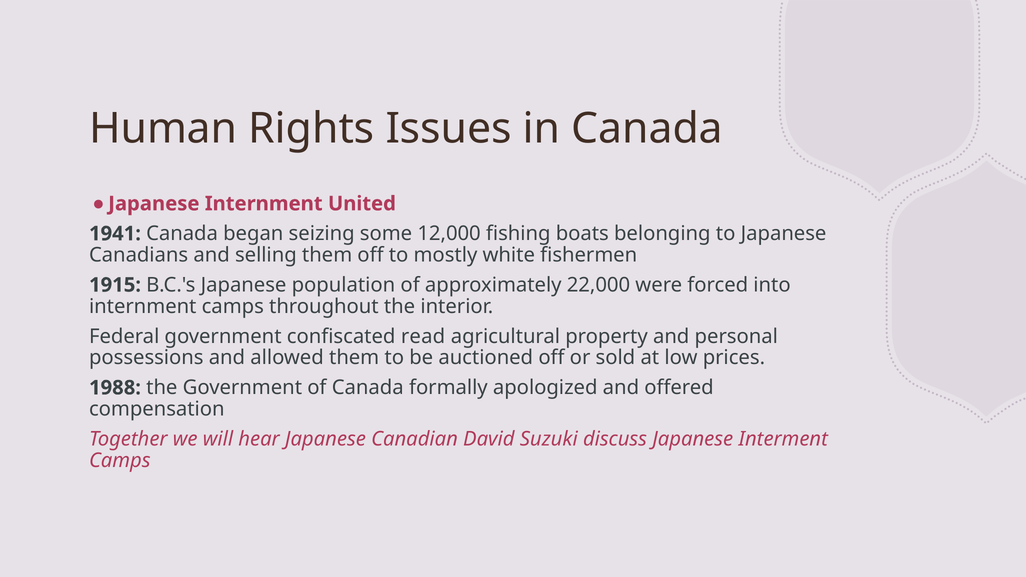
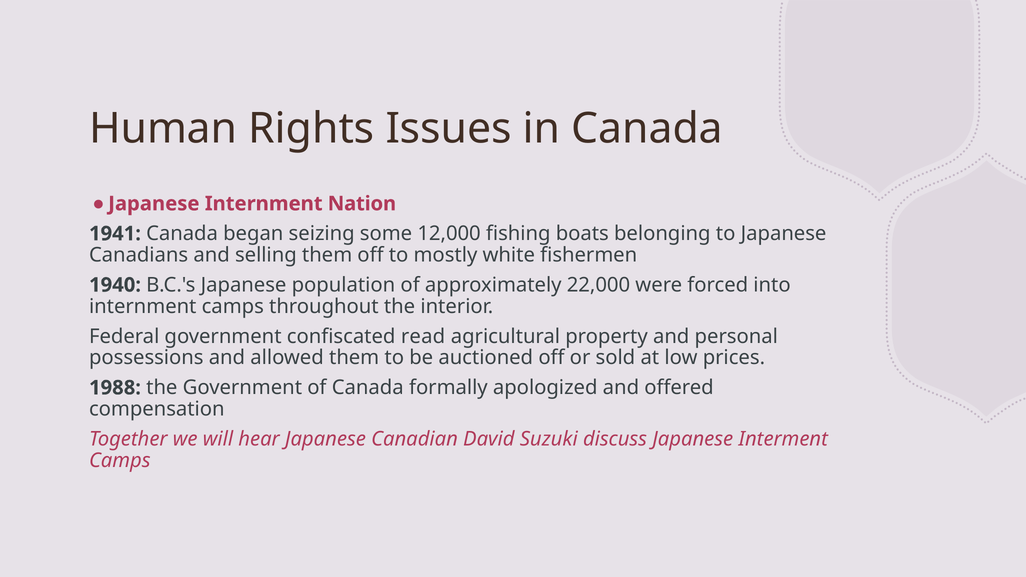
United: United -> Nation
1915: 1915 -> 1940
